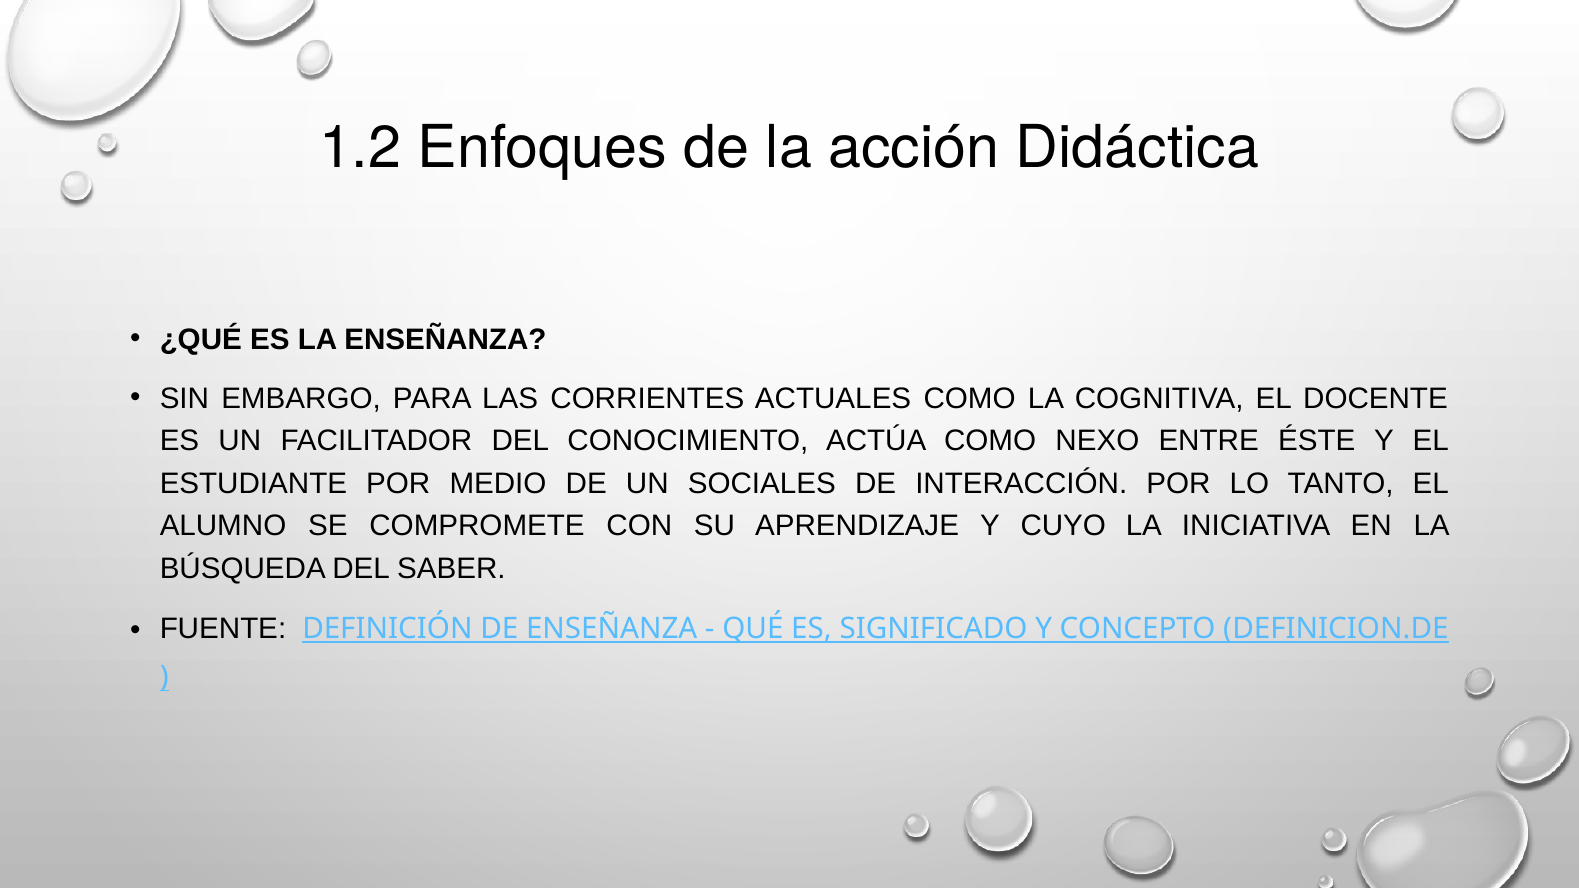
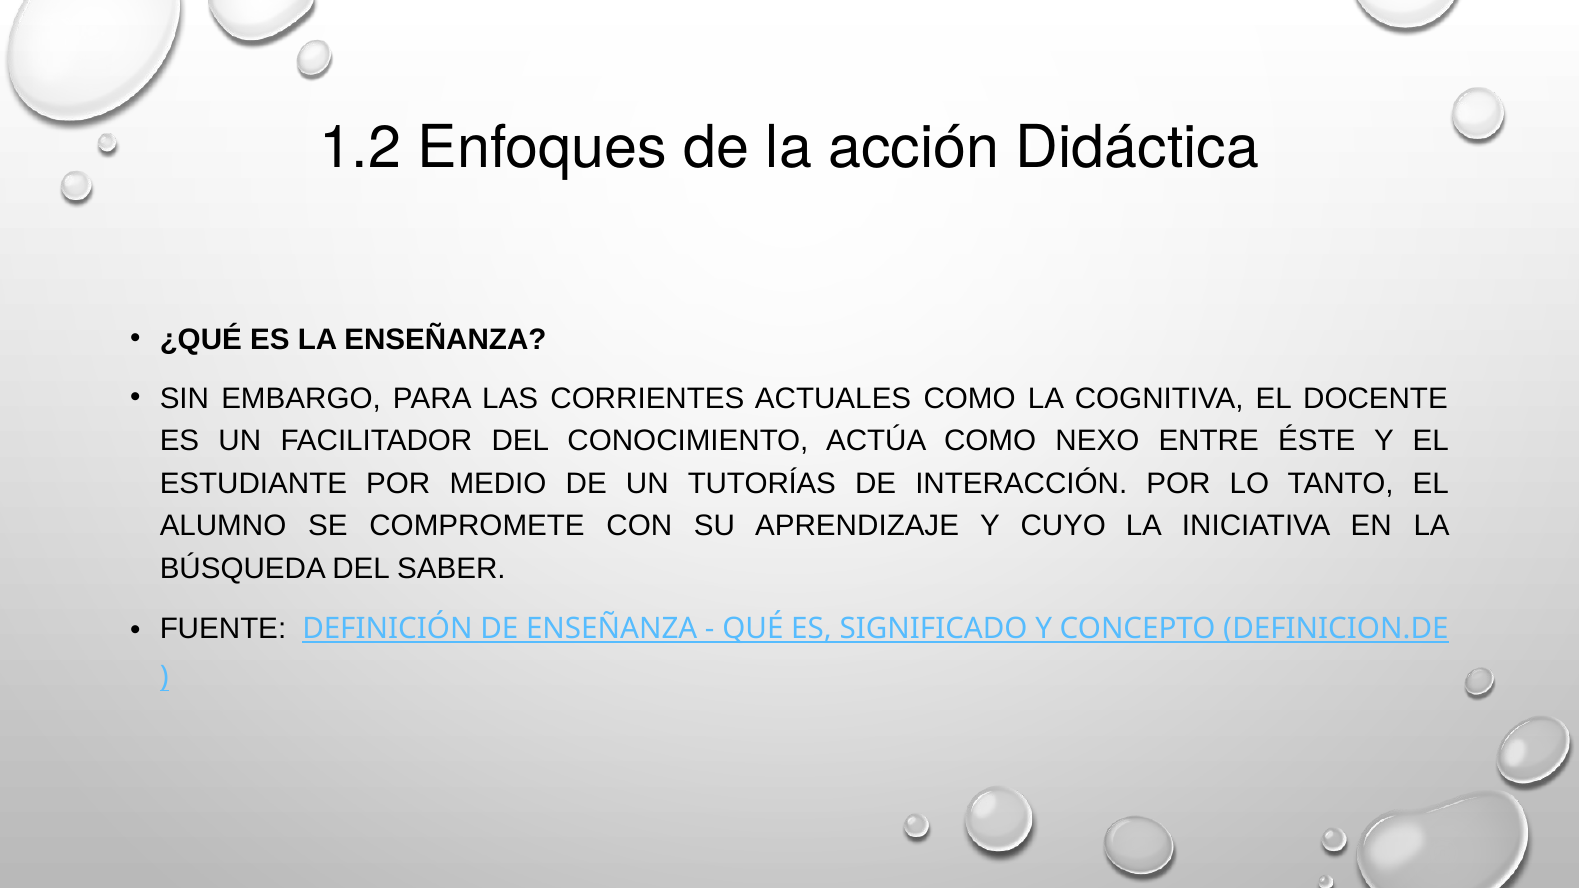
SOCIALES: SOCIALES -> TUTORÍAS
